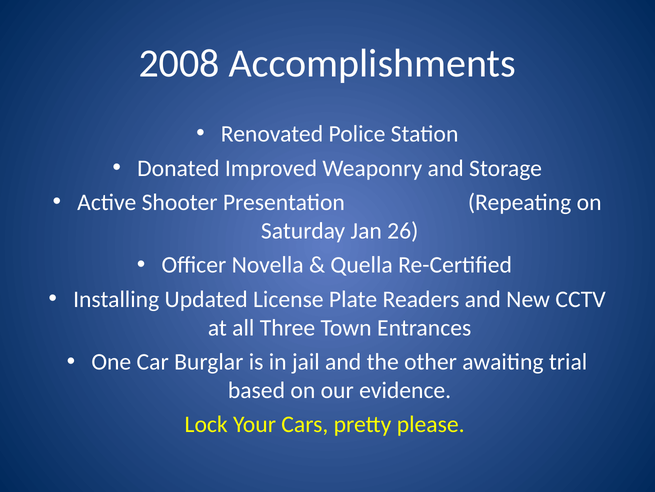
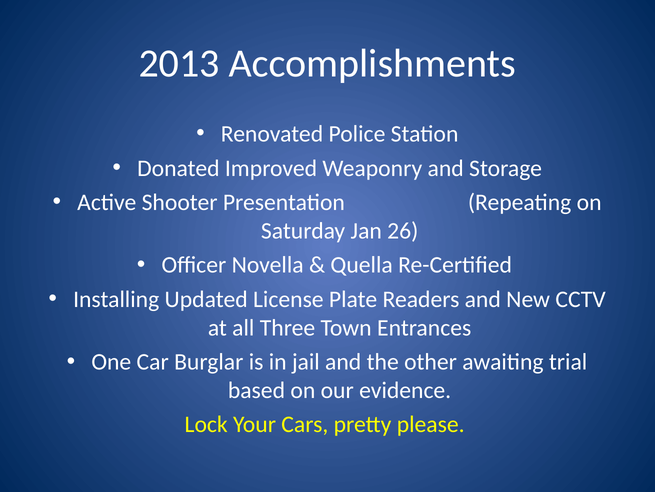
2008: 2008 -> 2013
